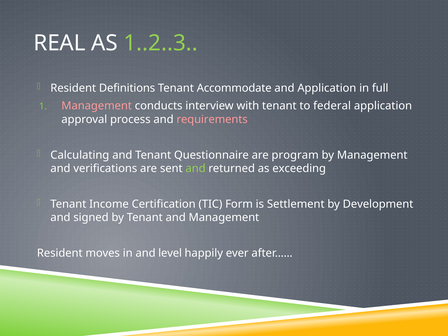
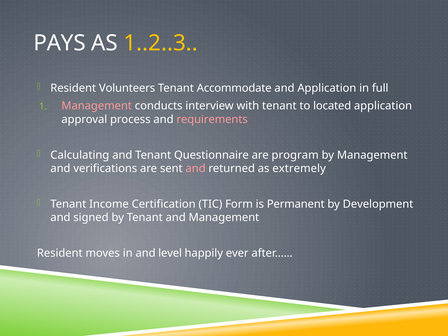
REAL: REAL -> PAYS
1..2..3 colour: light green -> yellow
Definitions: Definitions -> Volunteers
federal: federal -> located
and at (196, 168) colour: light green -> pink
exceeding: exceeding -> extremely
Settlement: Settlement -> Permanent
